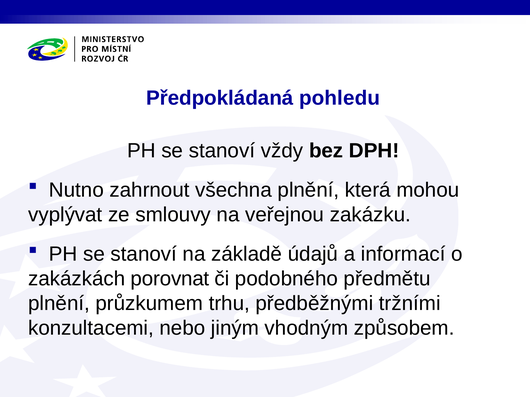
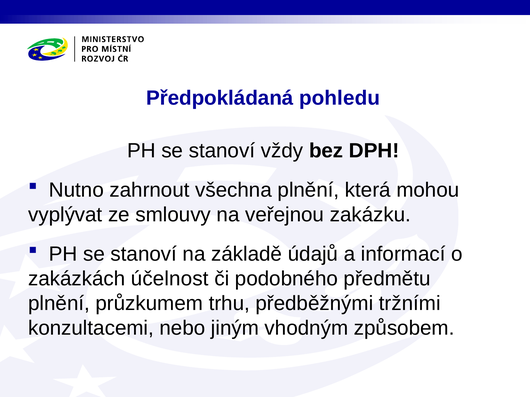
porovnat: porovnat -> účelnost
